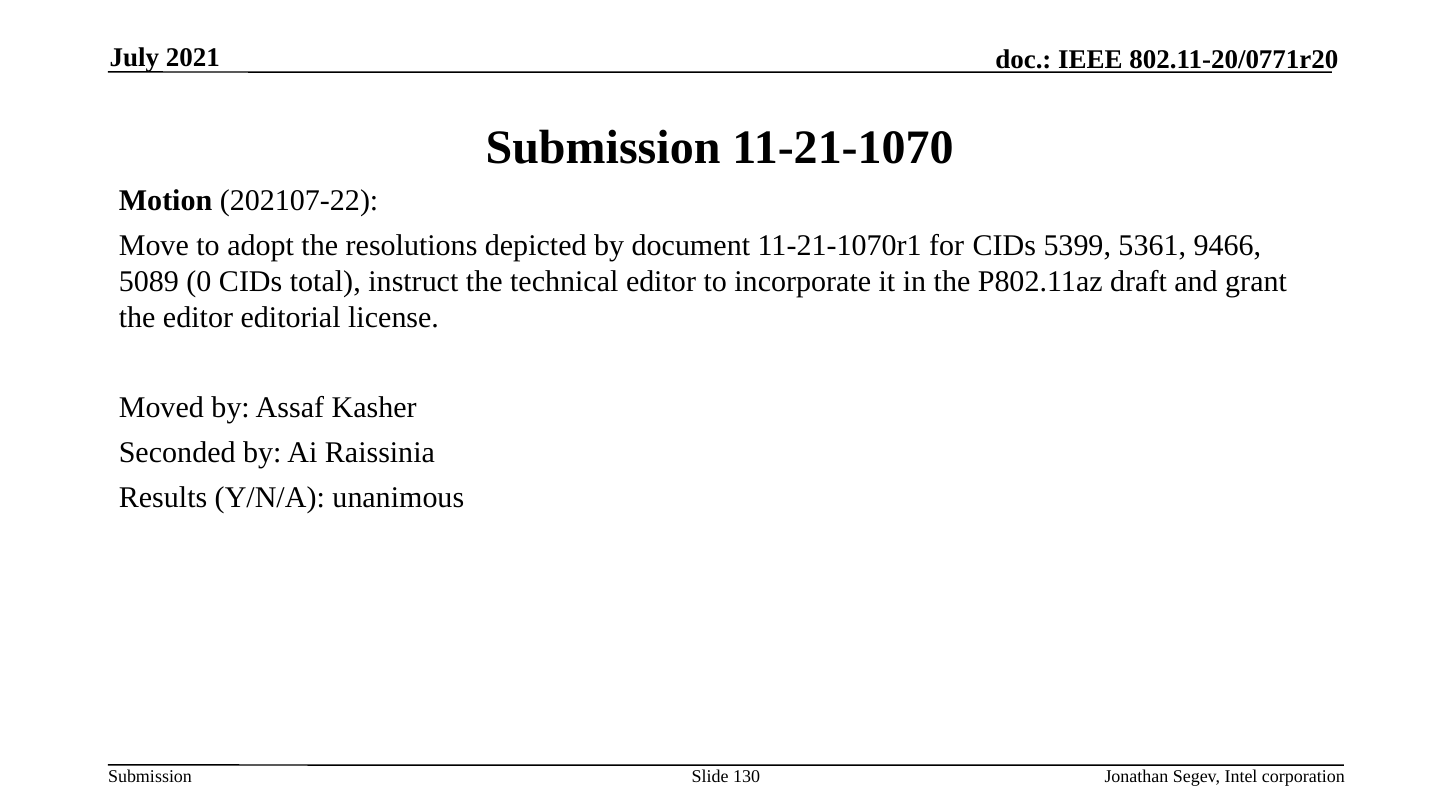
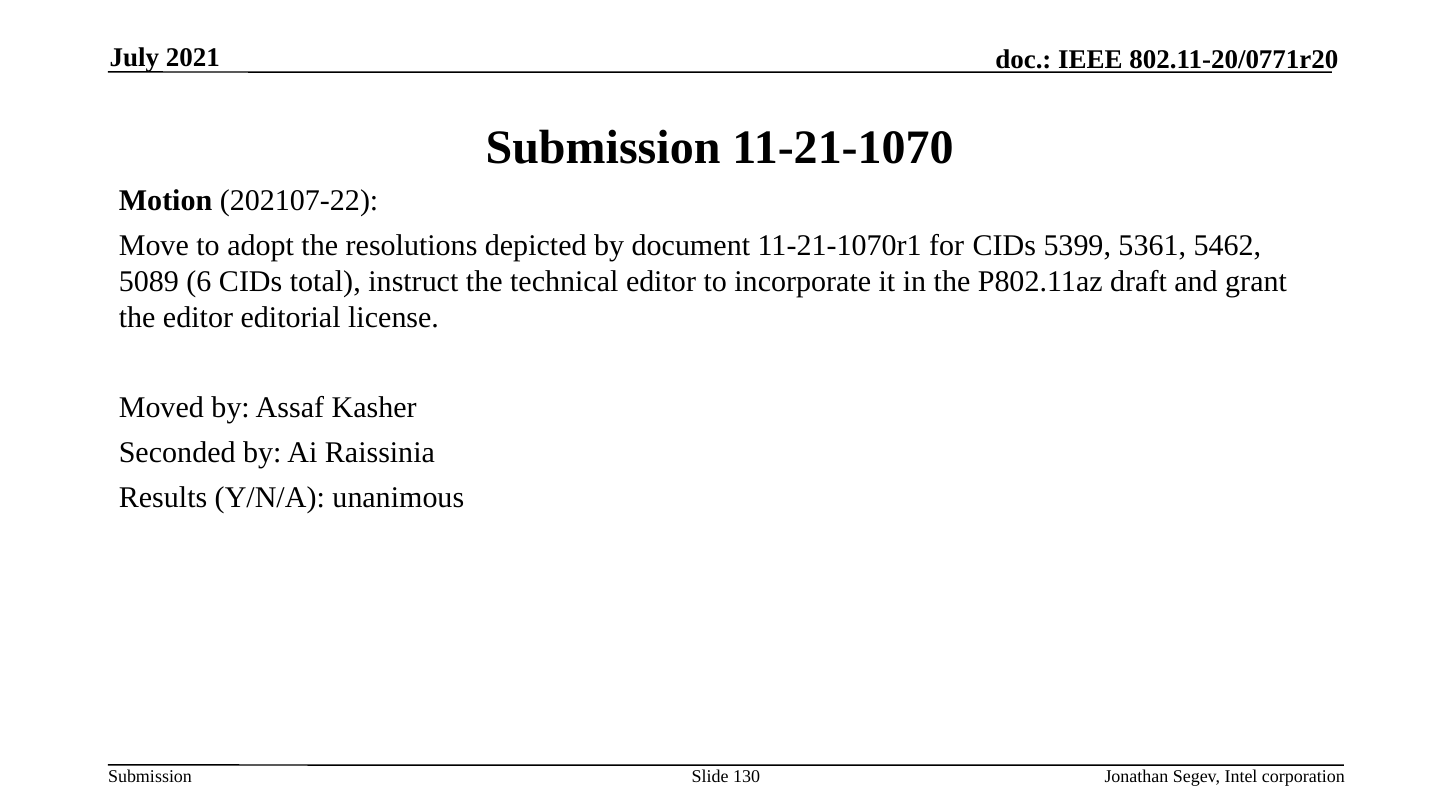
9466: 9466 -> 5462
0: 0 -> 6
